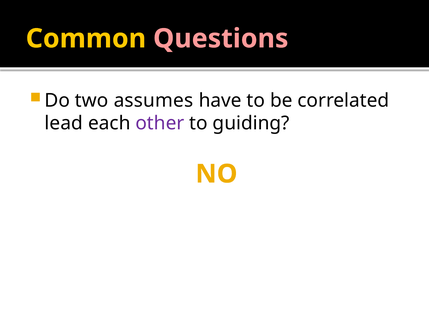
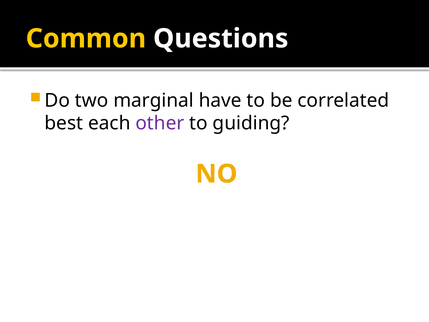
Questions colour: pink -> white
assumes: assumes -> marginal
lead: lead -> best
